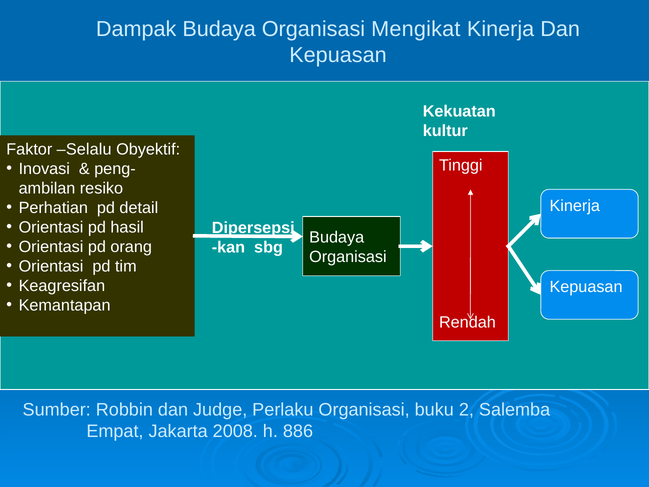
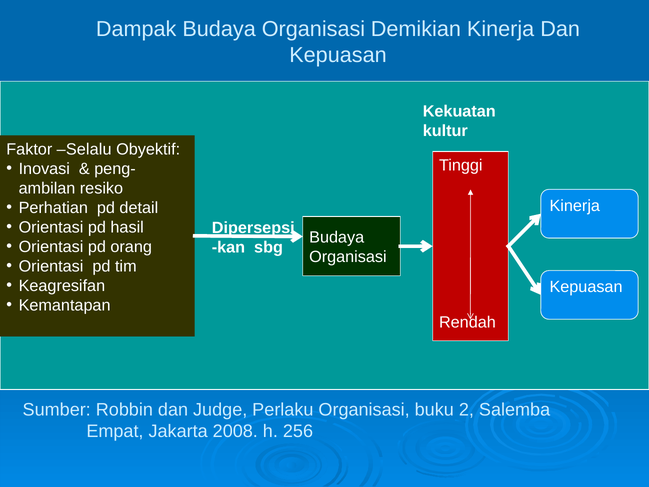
Mengikat: Mengikat -> Demikian
886: 886 -> 256
